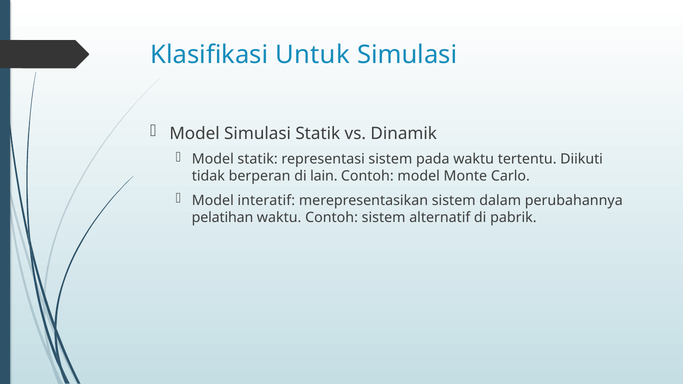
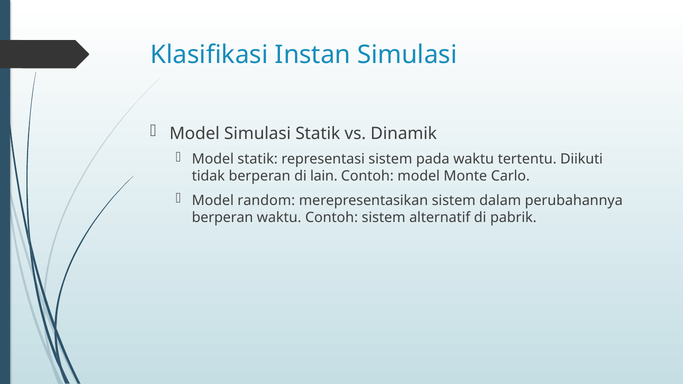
Untuk: Untuk -> Instan
interatif: interatif -> random
pelatihan at (223, 218): pelatihan -> berperan
